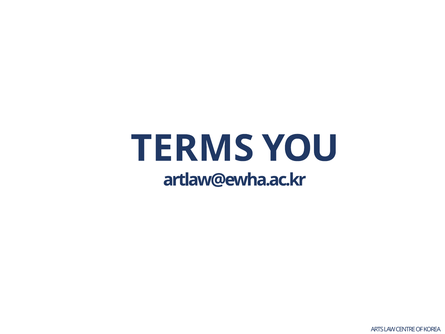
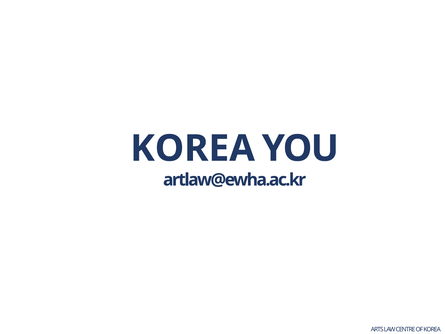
TERMS at (192, 148): TERMS -> KOREA
